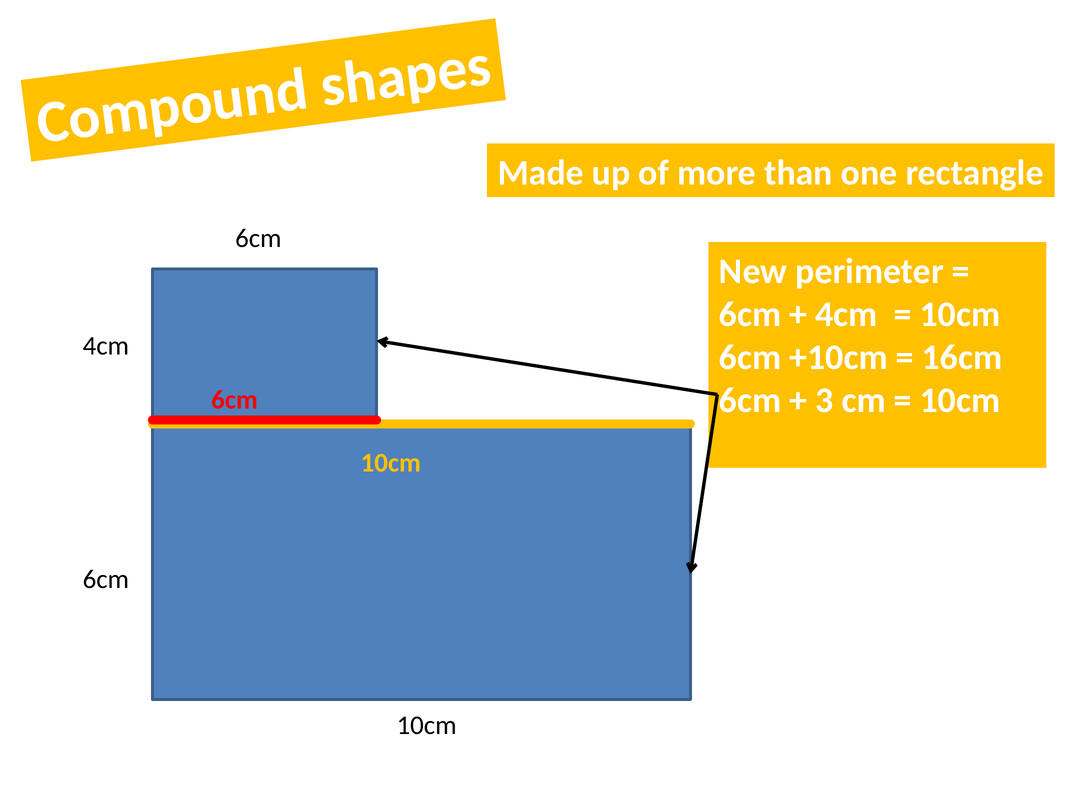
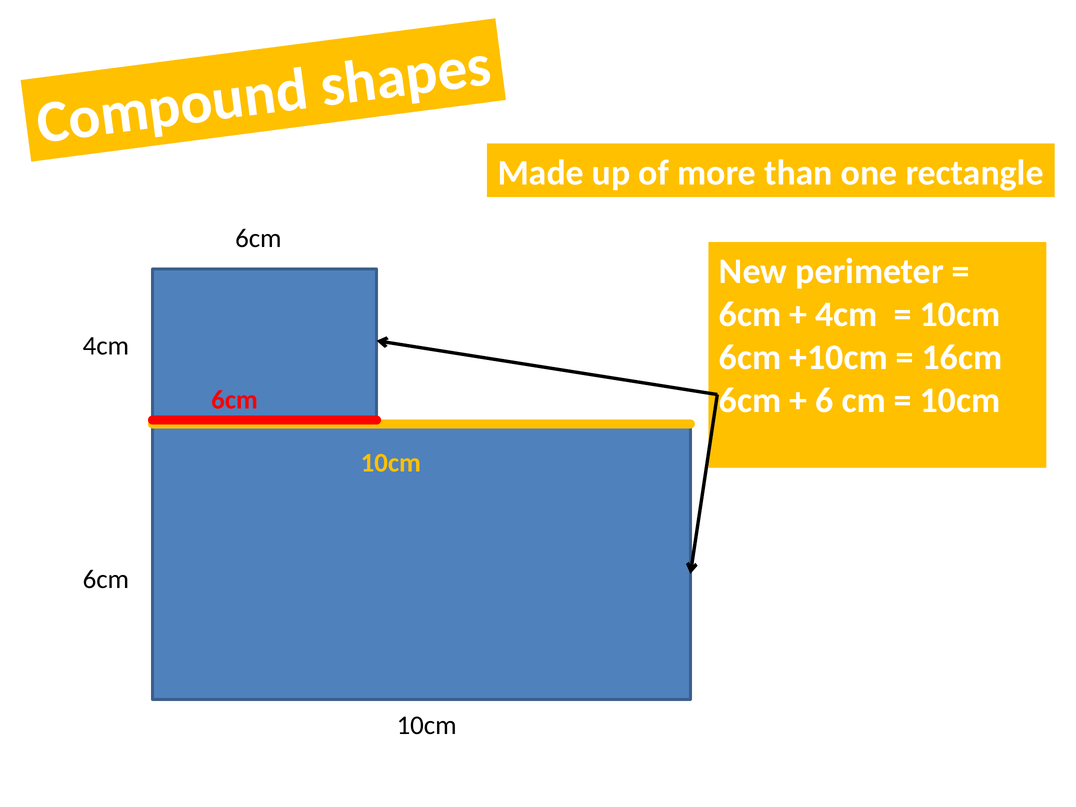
3: 3 -> 6
